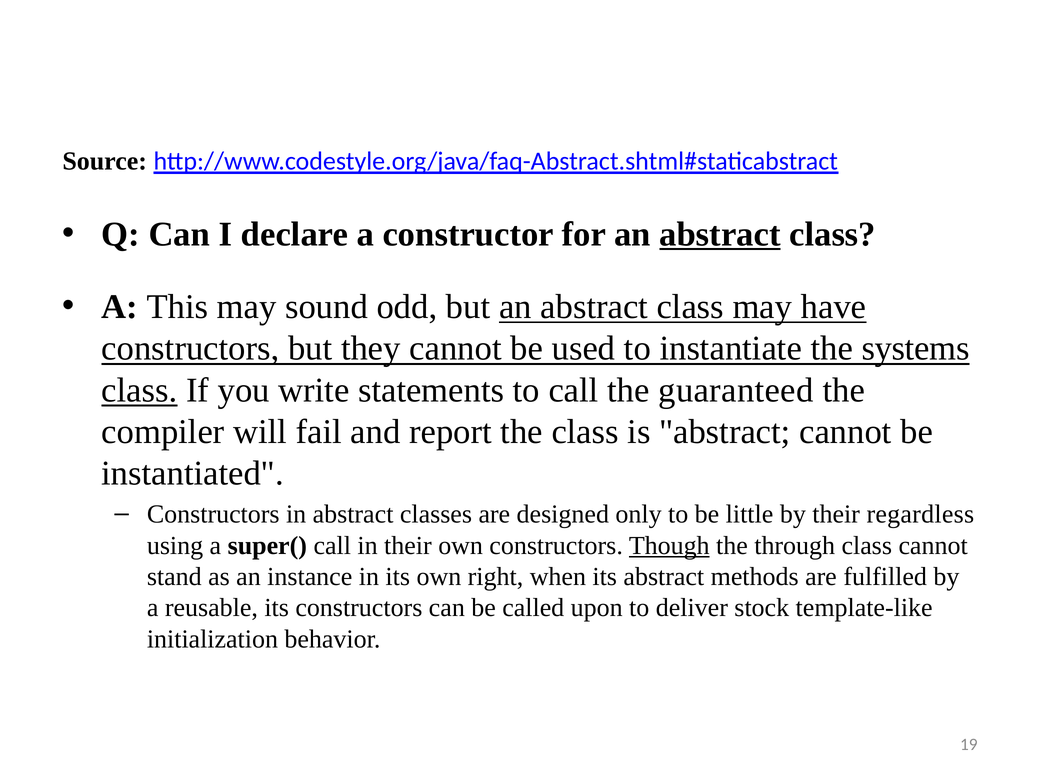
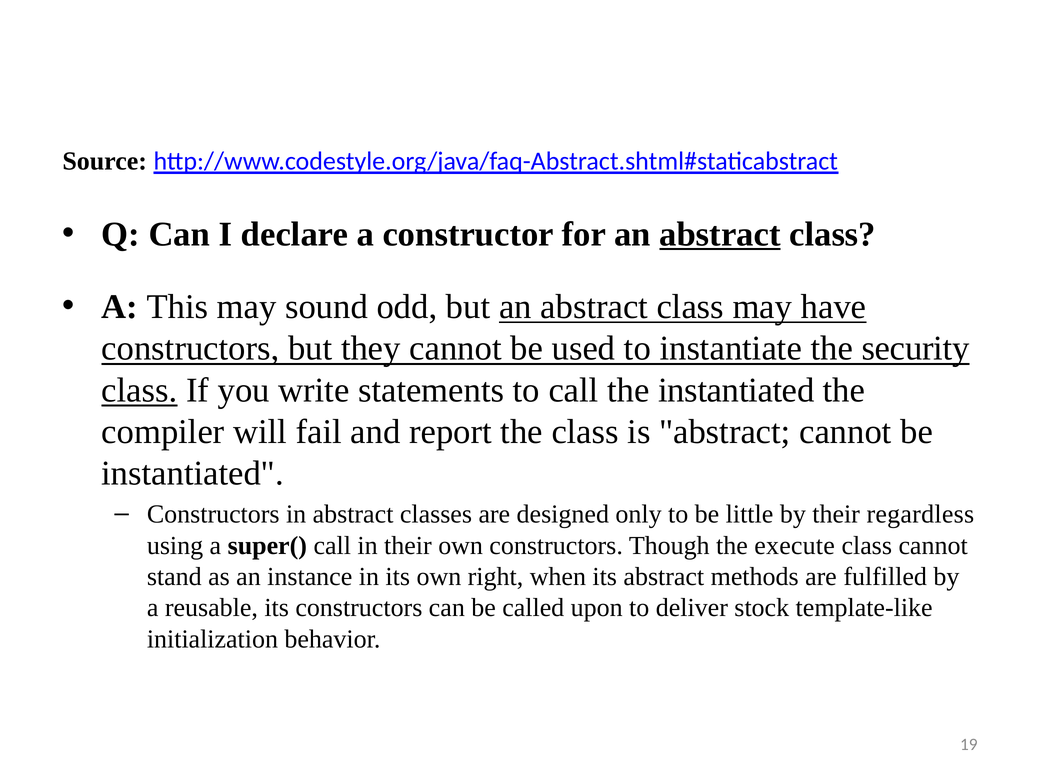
systems: systems -> security
the guaranteed: guaranteed -> instantiated
Though underline: present -> none
through: through -> execute
